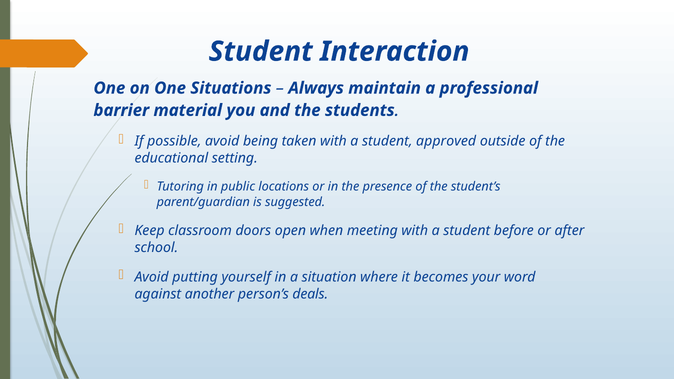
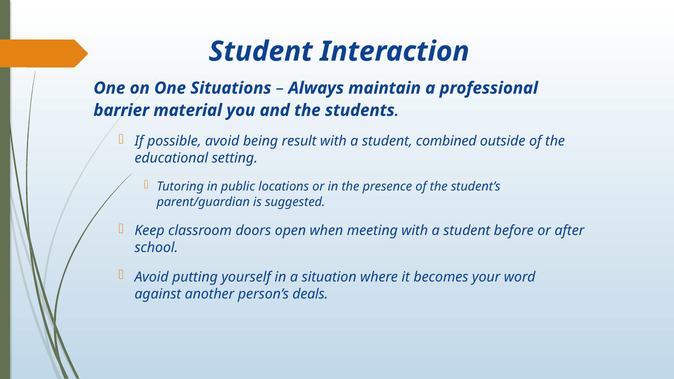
taken: taken -> result
approved: approved -> combined
